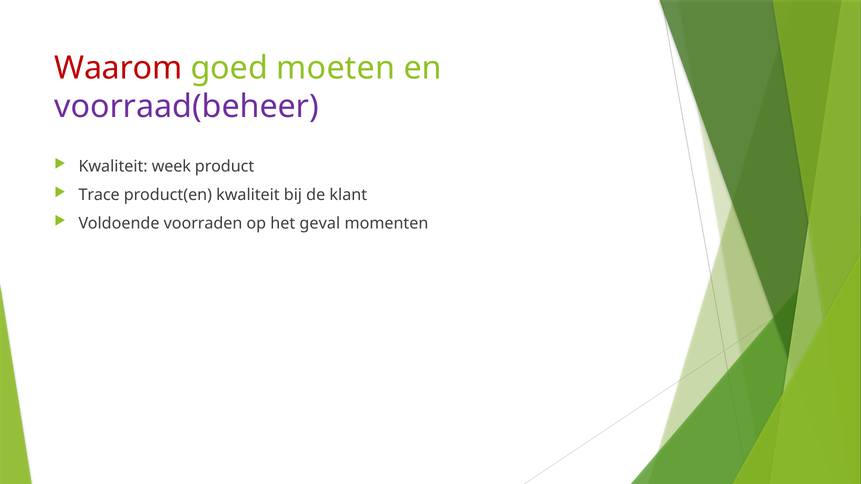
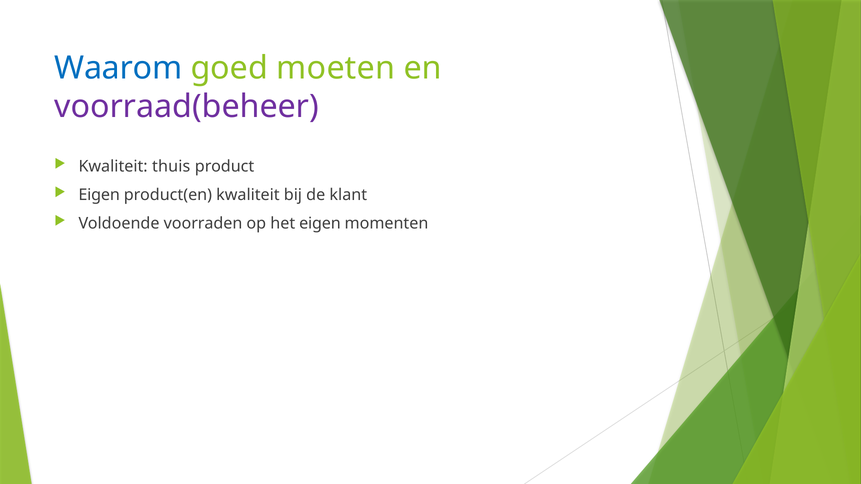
Waarom colour: red -> blue
week: week -> thuis
Trace at (99, 195): Trace -> Eigen
het geval: geval -> eigen
